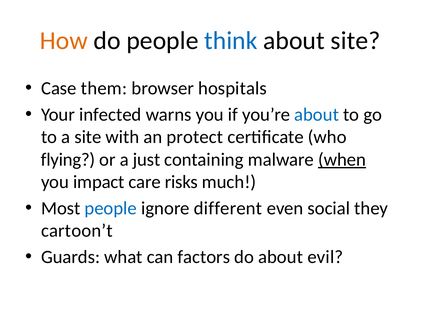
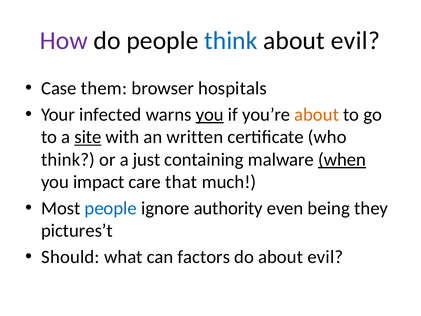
How colour: orange -> purple
site at (355, 41): site -> evil
you at (210, 115) underline: none -> present
about at (317, 115) colour: blue -> orange
site at (88, 137) underline: none -> present
protect: protect -> written
flying at (68, 159): flying -> think
risks: risks -> that
different: different -> authority
social: social -> being
cartoon’t: cartoon’t -> pictures’t
Guards: Guards -> Should
